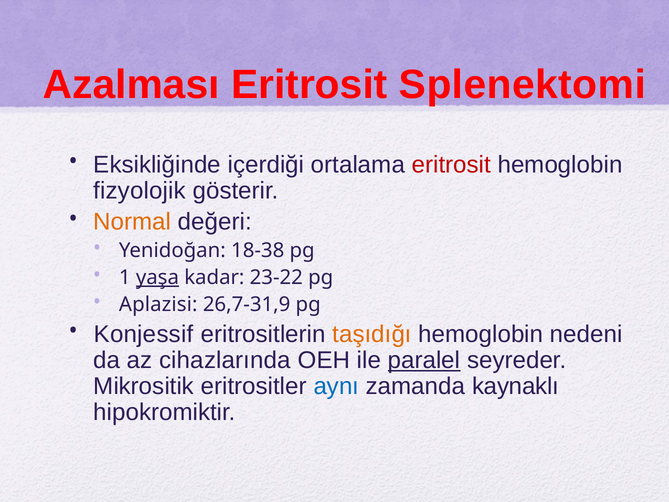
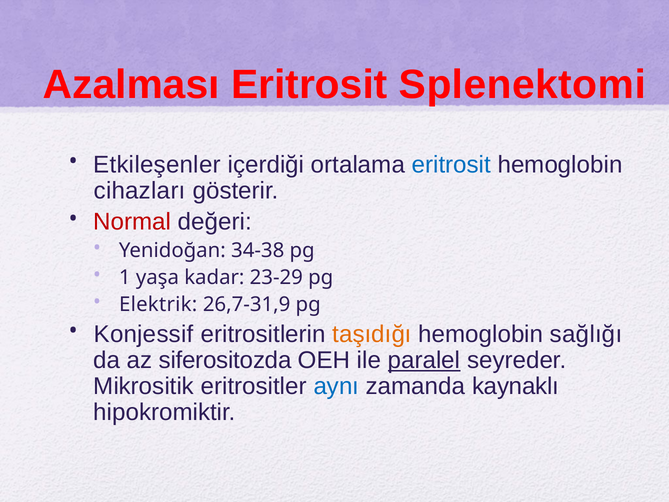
Eksikliğinde: Eksikliğinde -> Etkileşenler
eritrosit at (451, 164) colour: red -> blue
fizyolojik: fizyolojik -> cihazları
Normal colour: orange -> red
18-38: 18-38 -> 34-38
yaşa underline: present -> none
23-22: 23-22 -> 23-29
Aplazisi: Aplazisi -> Elektrik
nedeni: nedeni -> sağlığı
cihazlarında: cihazlarında -> siferositozda
